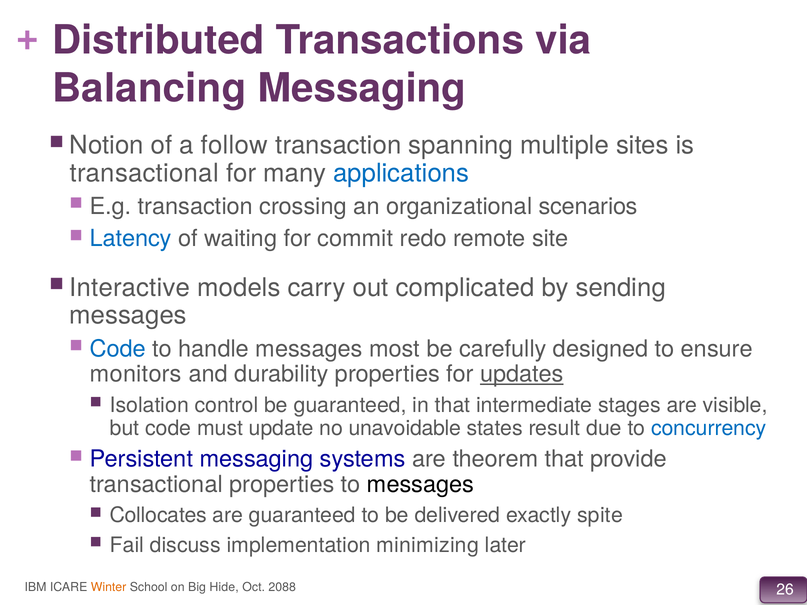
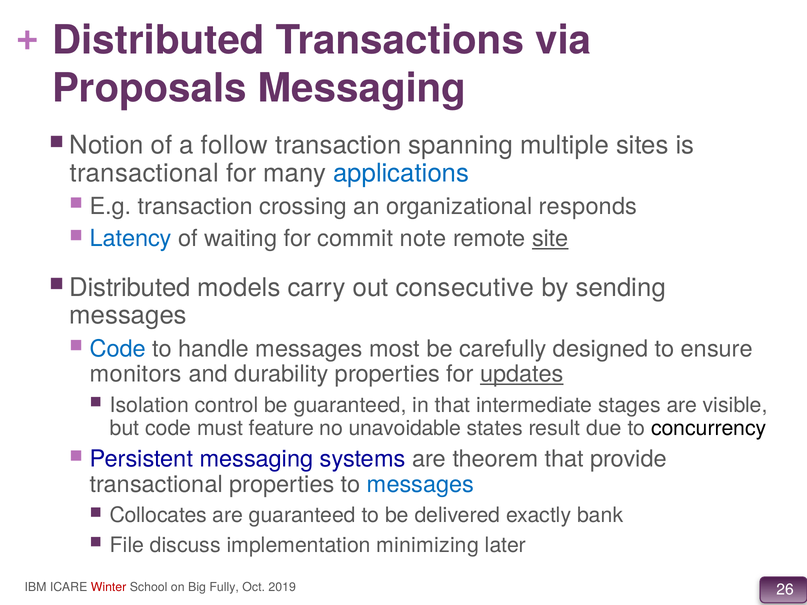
Balancing: Balancing -> Proposals
scenarios: scenarios -> responds
redo: redo -> note
site underline: none -> present
Interactive at (130, 288): Interactive -> Distributed
complicated: complicated -> consecutive
update: update -> feature
concurrency colour: blue -> black
messages at (421, 485) colour: black -> blue
spite: spite -> bank
Fail: Fail -> File
Winter colour: orange -> red
Hide: Hide -> Fully
2088: 2088 -> 2019
